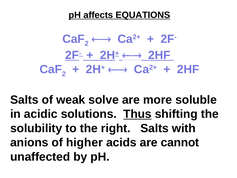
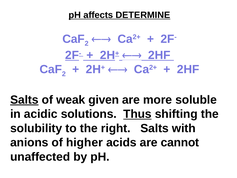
EQUATIONS: EQUATIONS -> DETERMINE
Salts at (24, 100) underline: none -> present
solve: solve -> given
